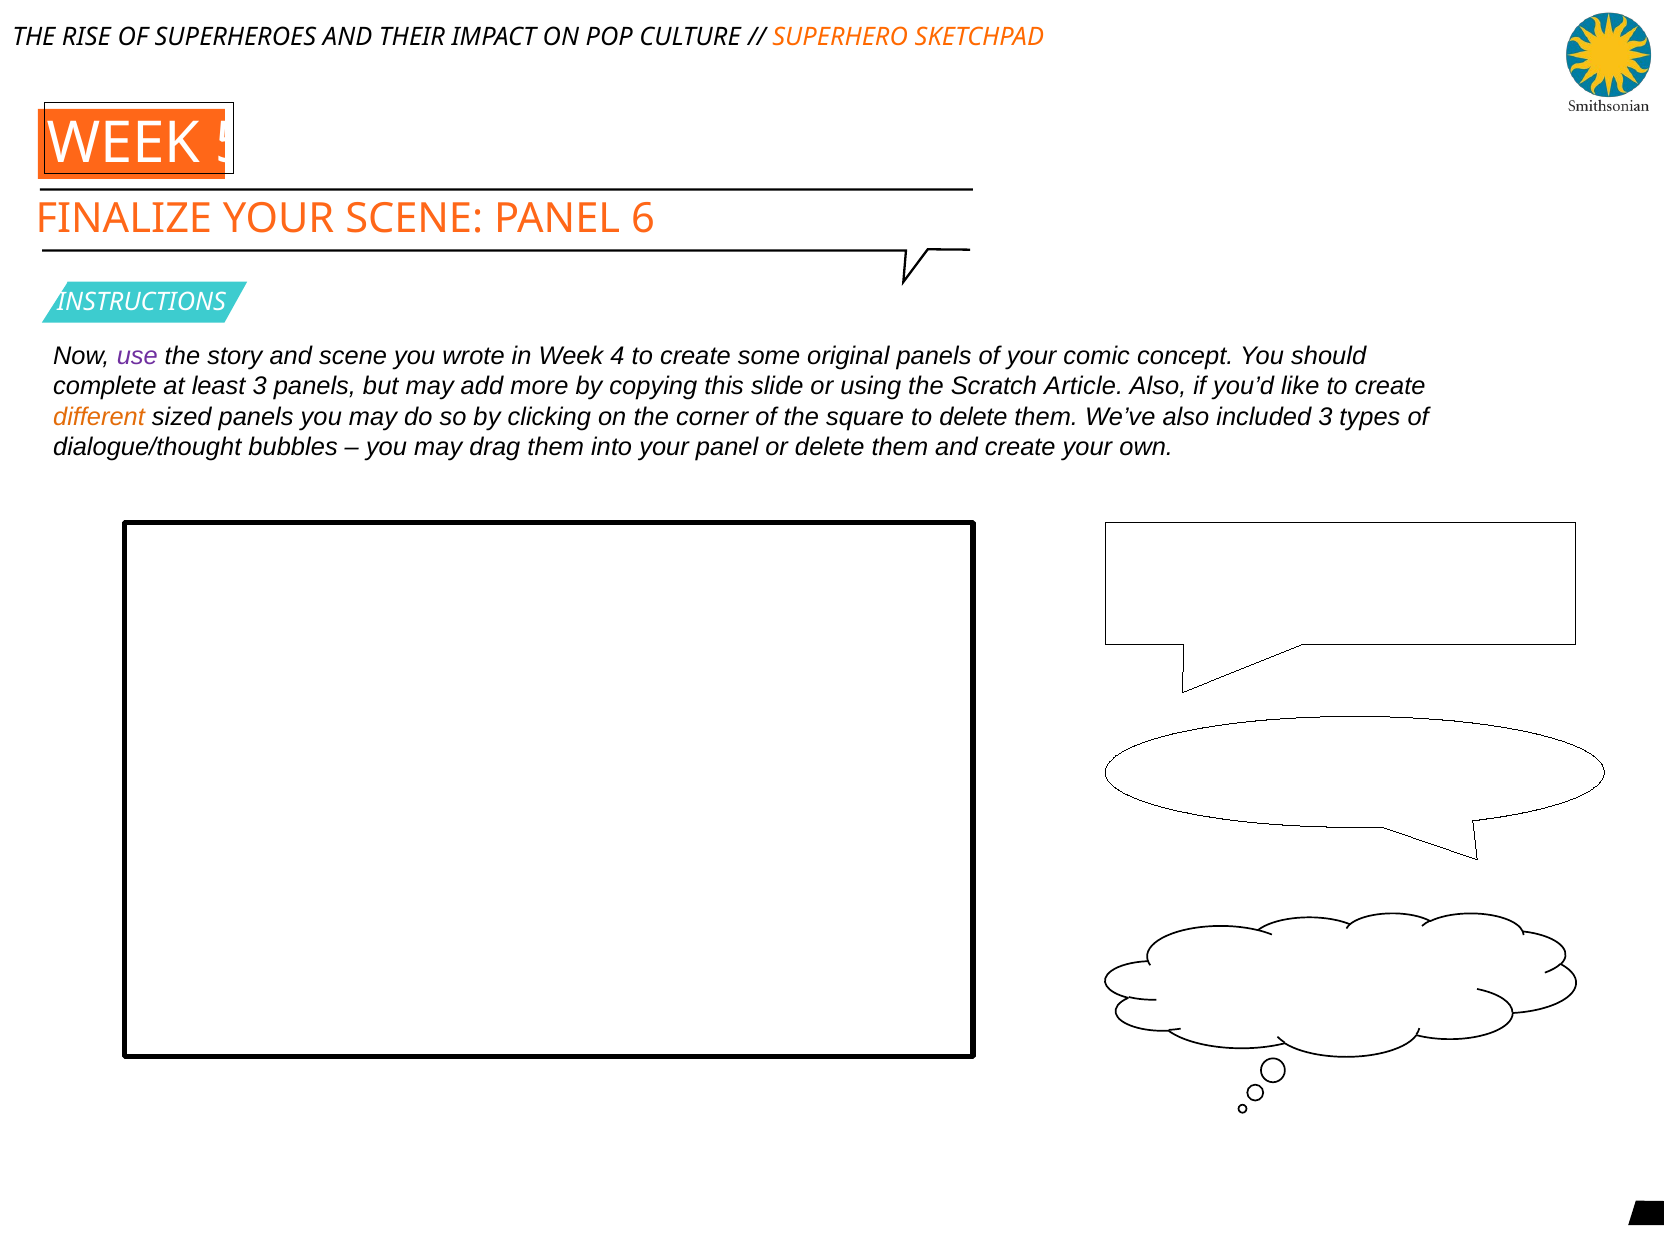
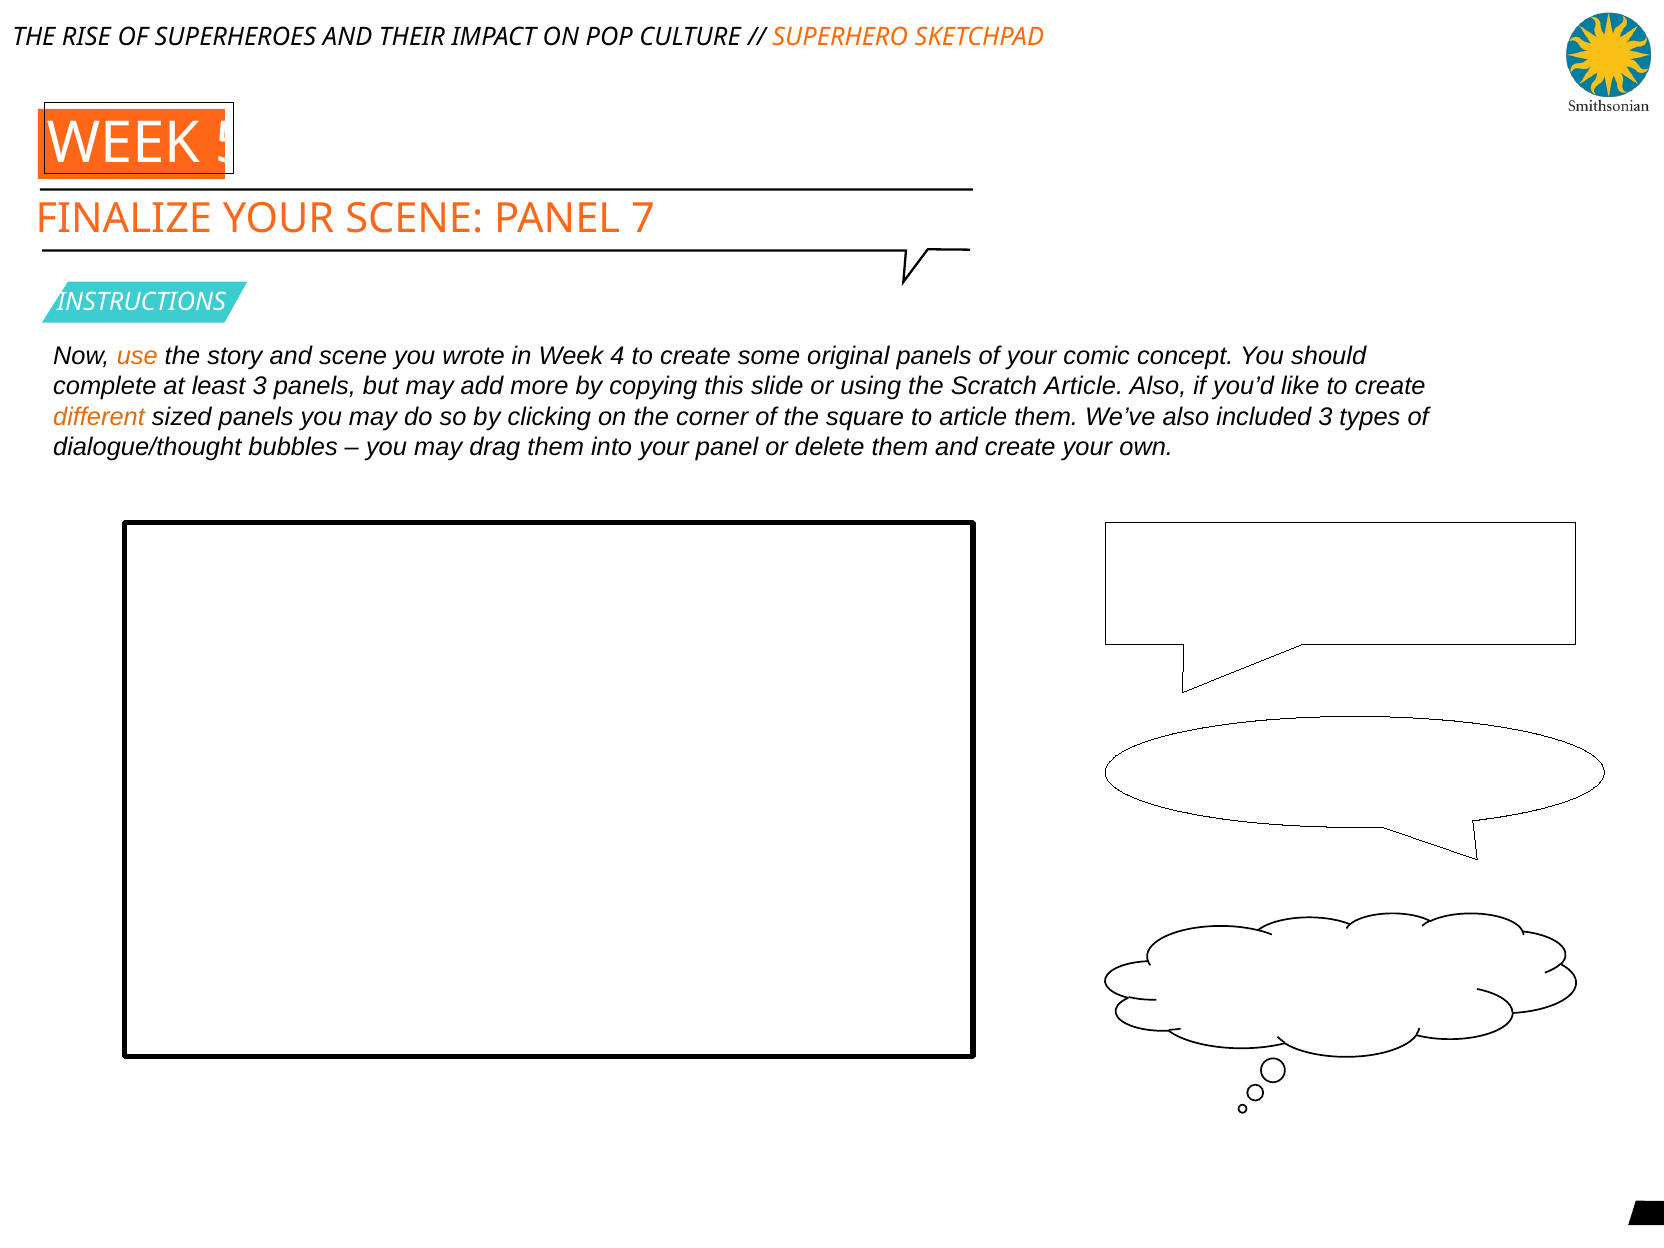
6: 6 -> 7
use colour: purple -> orange
to delete: delete -> article
